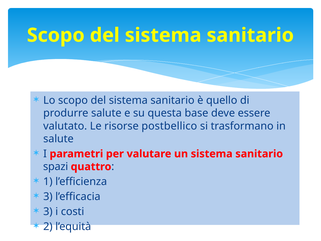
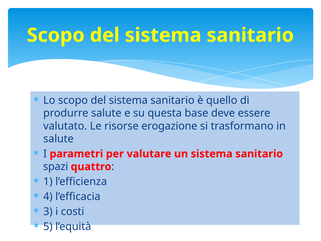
postbellico: postbellico -> erogazione
3 at (48, 196): 3 -> 4
2: 2 -> 5
